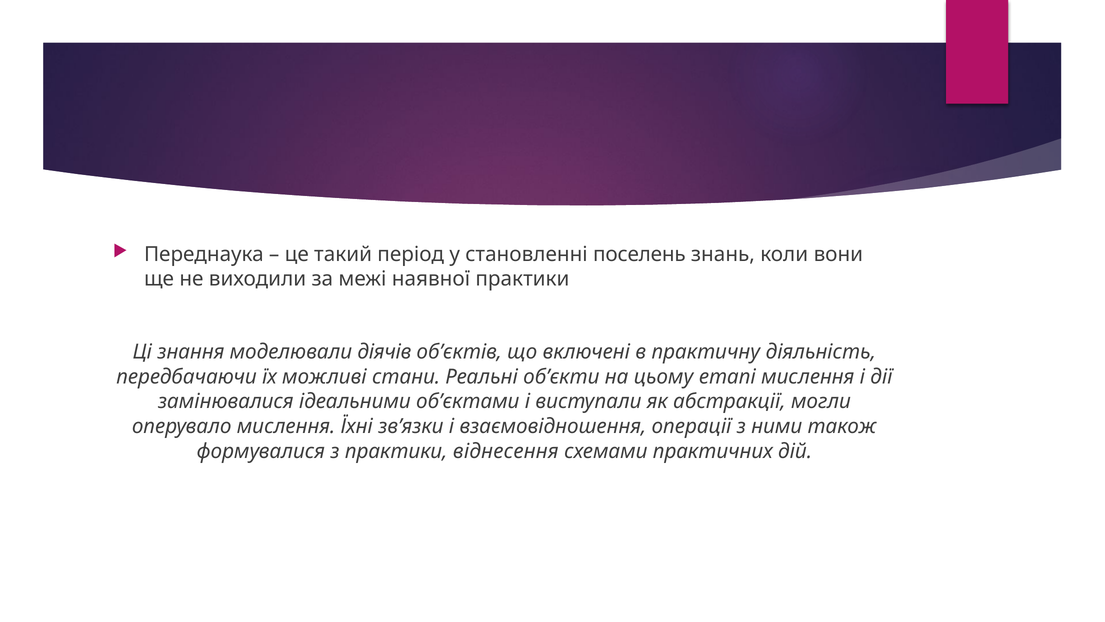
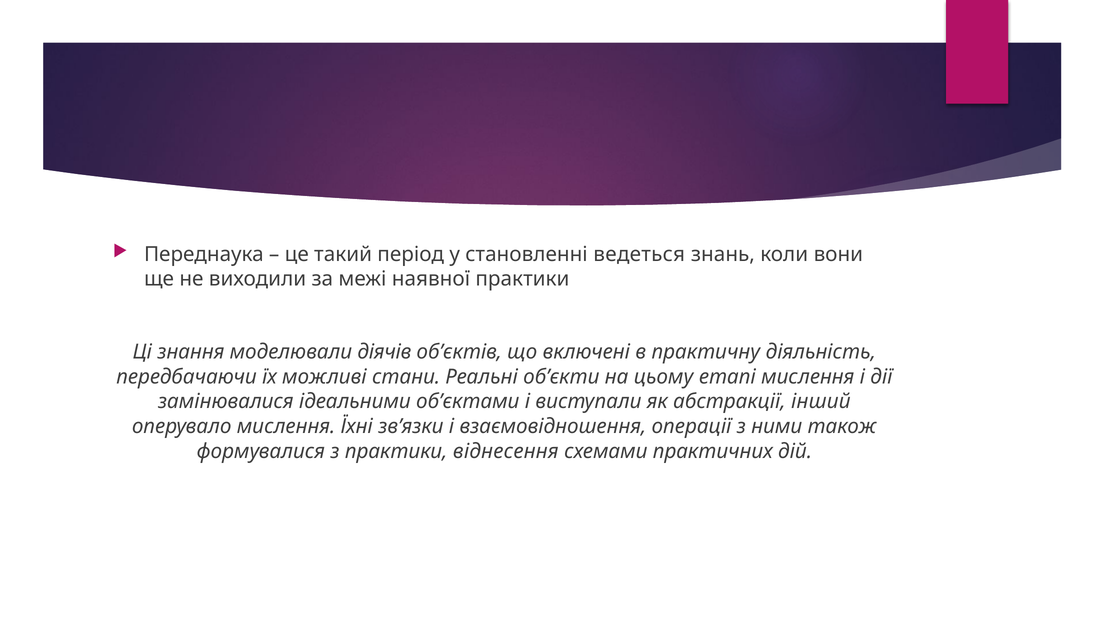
поселень: поселень -> ведеться
могли: могли -> інший
